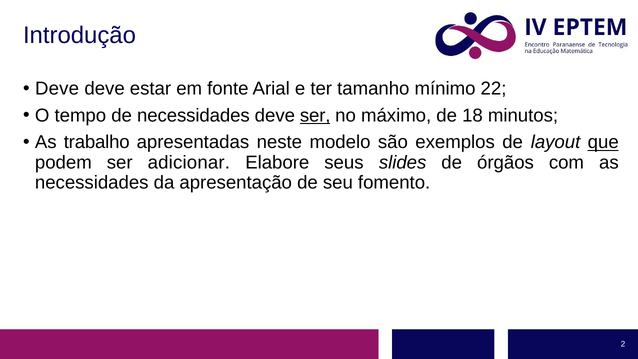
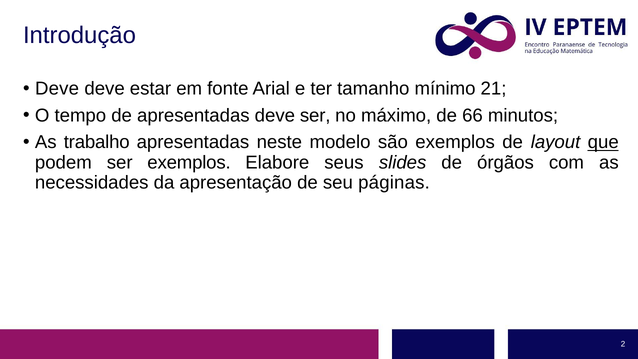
22: 22 -> 21
de necessidades: necessidades -> apresentadas
ser at (315, 116) underline: present -> none
18: 18 -> 66
ser adicionar: adicionar -> exemplos
fomento: fomento -> páginas
